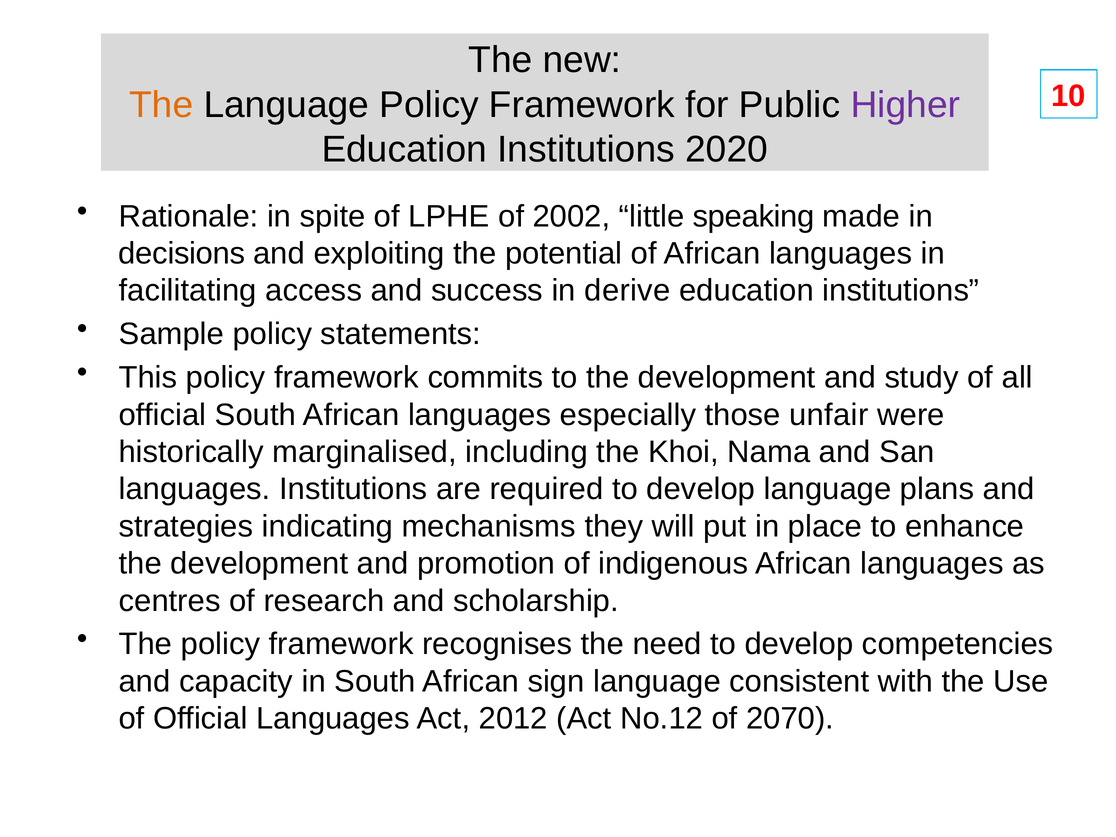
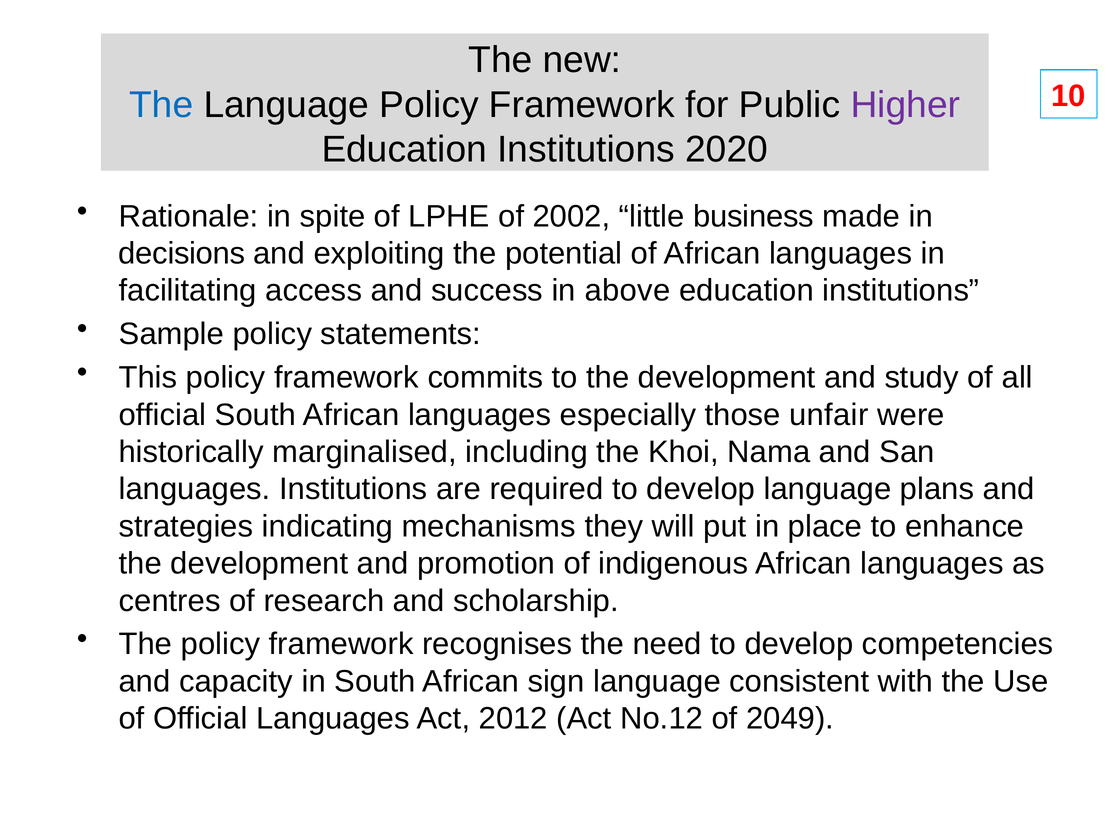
The at (161, 105) colour: orange -> blue
speaking: speaking -> business
derive: derive -> above
2070: 2070 -> 2049
